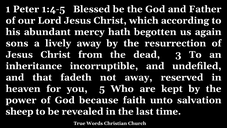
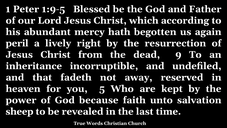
1:4-5: 1:4-5 -> 1:9-5
sons: sons -> peril
lively away: away -> right
3: 3 -> 9
